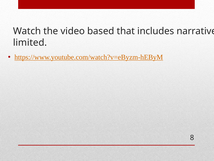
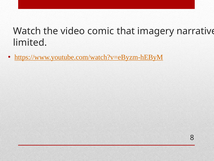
based: based -> comic
includes: includes -> imagery
